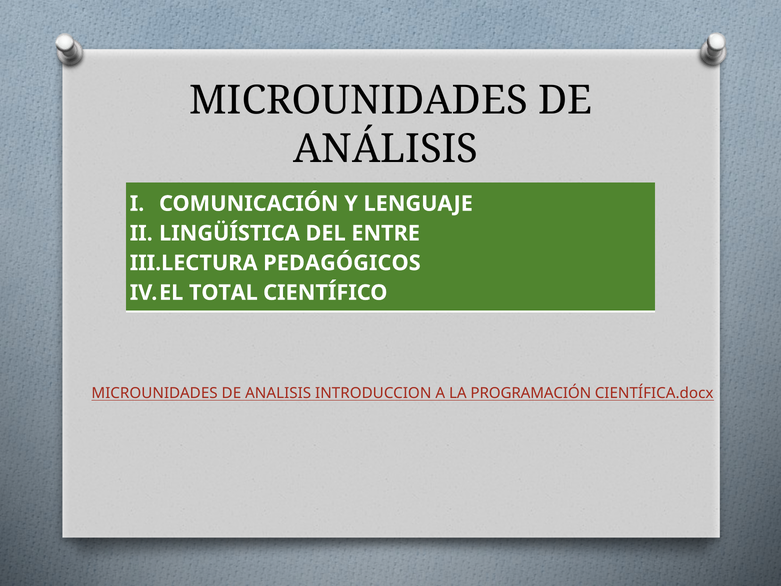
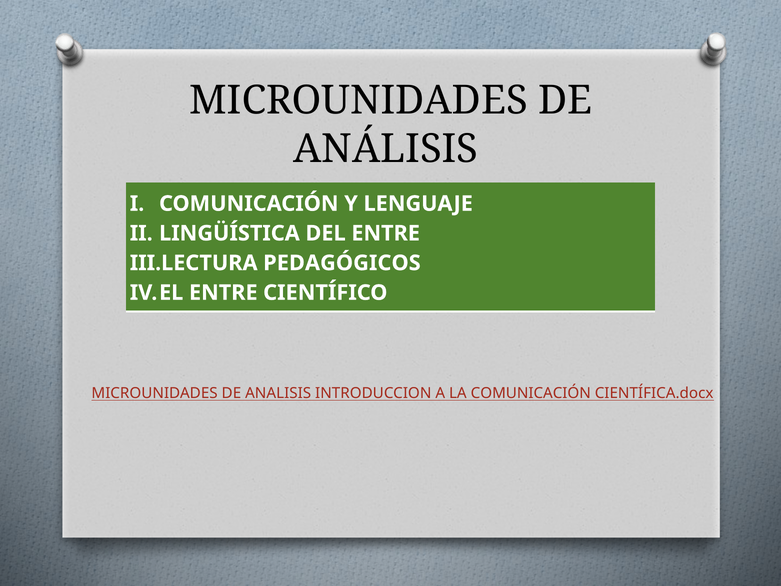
TOTAL at (223, 293): TOTAL -> ENTRE
LA PROGRAMACIÓN: PROGRAMACIÓN -> COMUNICACIÓN
